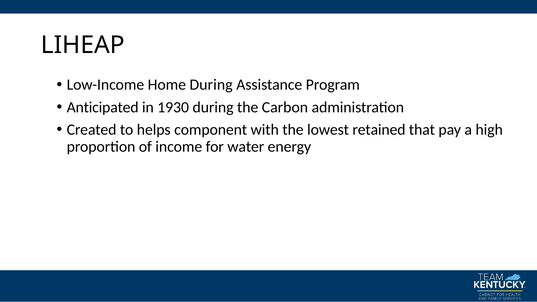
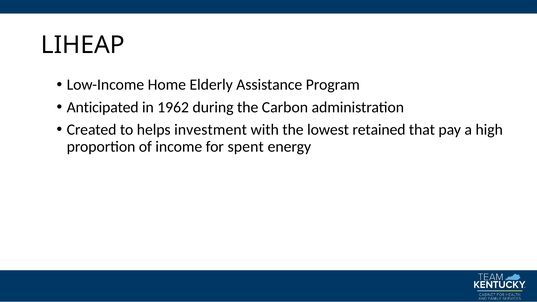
Home During: During -> Elderly
1930: 1930 -> 1962
component: component -> investment
water: water -> spent
